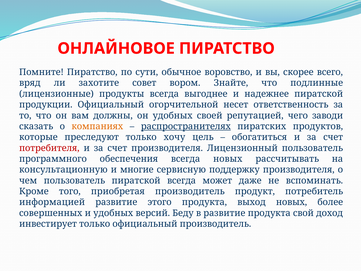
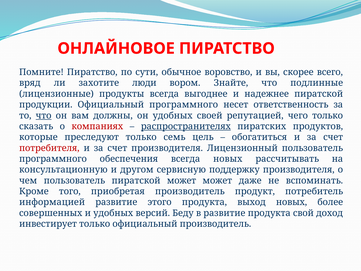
совет: совет -> люди
Официальный огорчительной: огорчительной -> программного
что at (44, 115) underline: none -> present
чего заводи: заводи -> только
компаниях colour: orange -> red
хочу: хочу -> семь
многие: многие -> другом
пиратской всегда: всегда -> может
